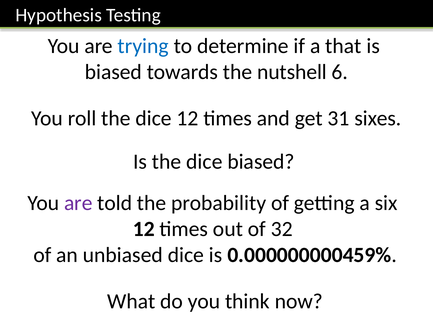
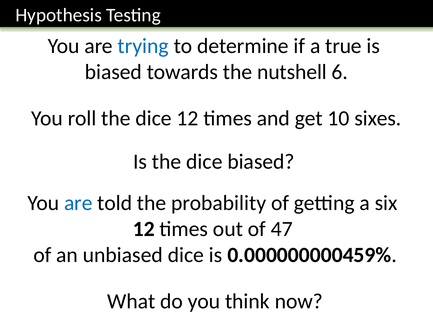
that: that -> true
31: 31 -> 10
are at (78, 203) colour: purple -> blue
32: 32 -> 47
